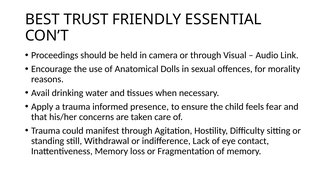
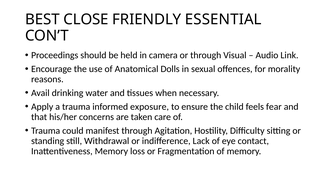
TRUST: TRUST -> CLOSE
presence: presence -> exposure
